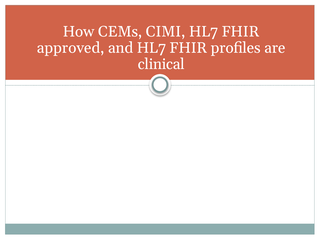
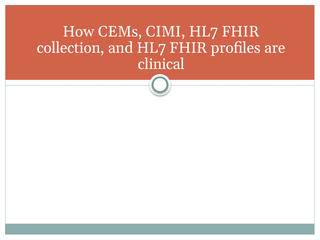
approved: approved -> collection
